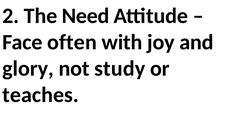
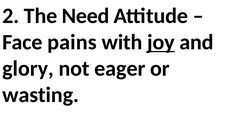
often: often -> pains
joy underline: none -> present
study: study -> eager
teaches: teaches -> wasting
